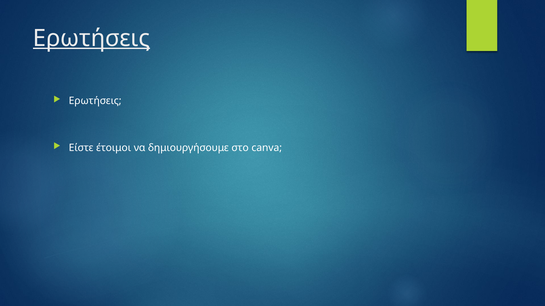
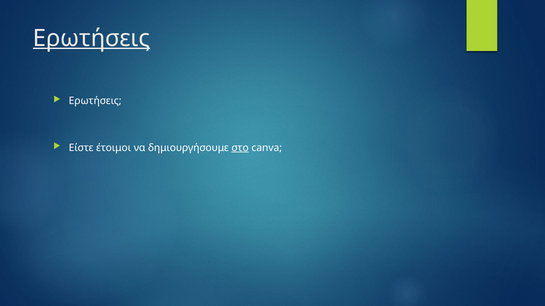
στο underline: none -> present
